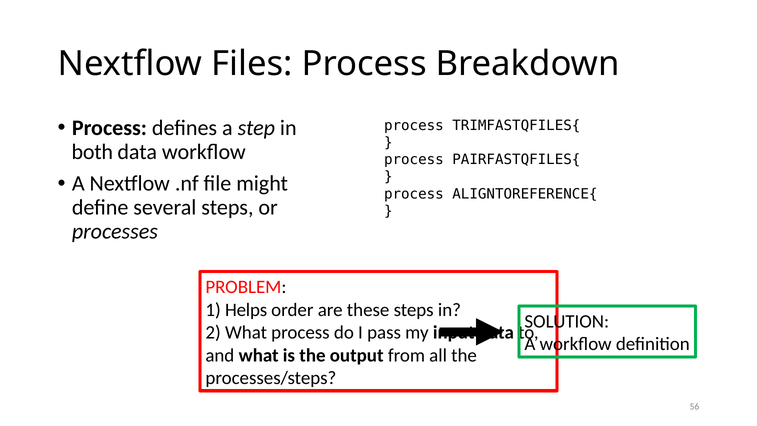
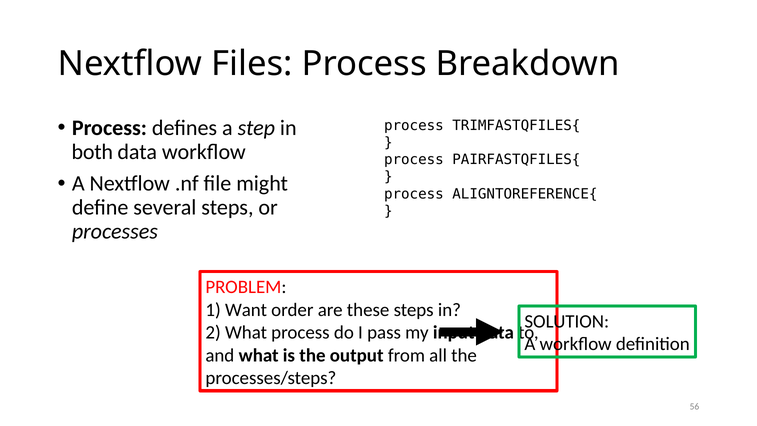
Helps: Helps -> Want
